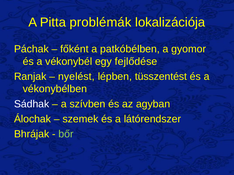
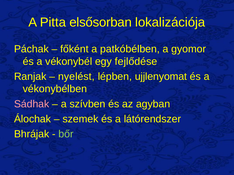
problémák: problémák -> elsősorban
tüsszentést: tüsszentést -> ujjlenyomat
Sádhak colour: white -> pink
